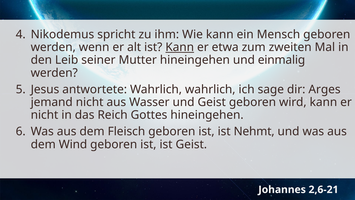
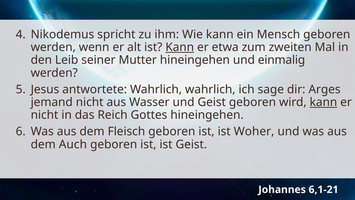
kann at (323, 102) underline: none -> present
Nehmt: Nehmt -> Woher
Wind: Wind -> Auch
2,6-21: 2,6-21 -> 6,1-21
